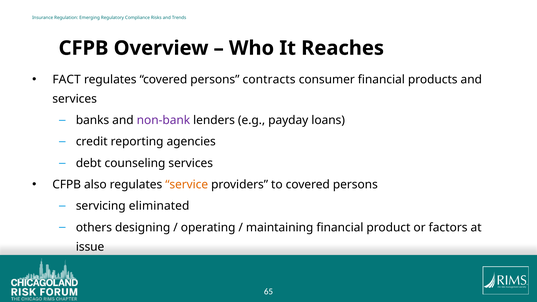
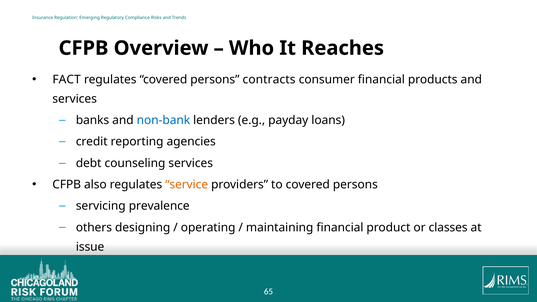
non-bank colour: purple -> blue
eliminated: eliminated -> prevalence
factors: factors -> classes
